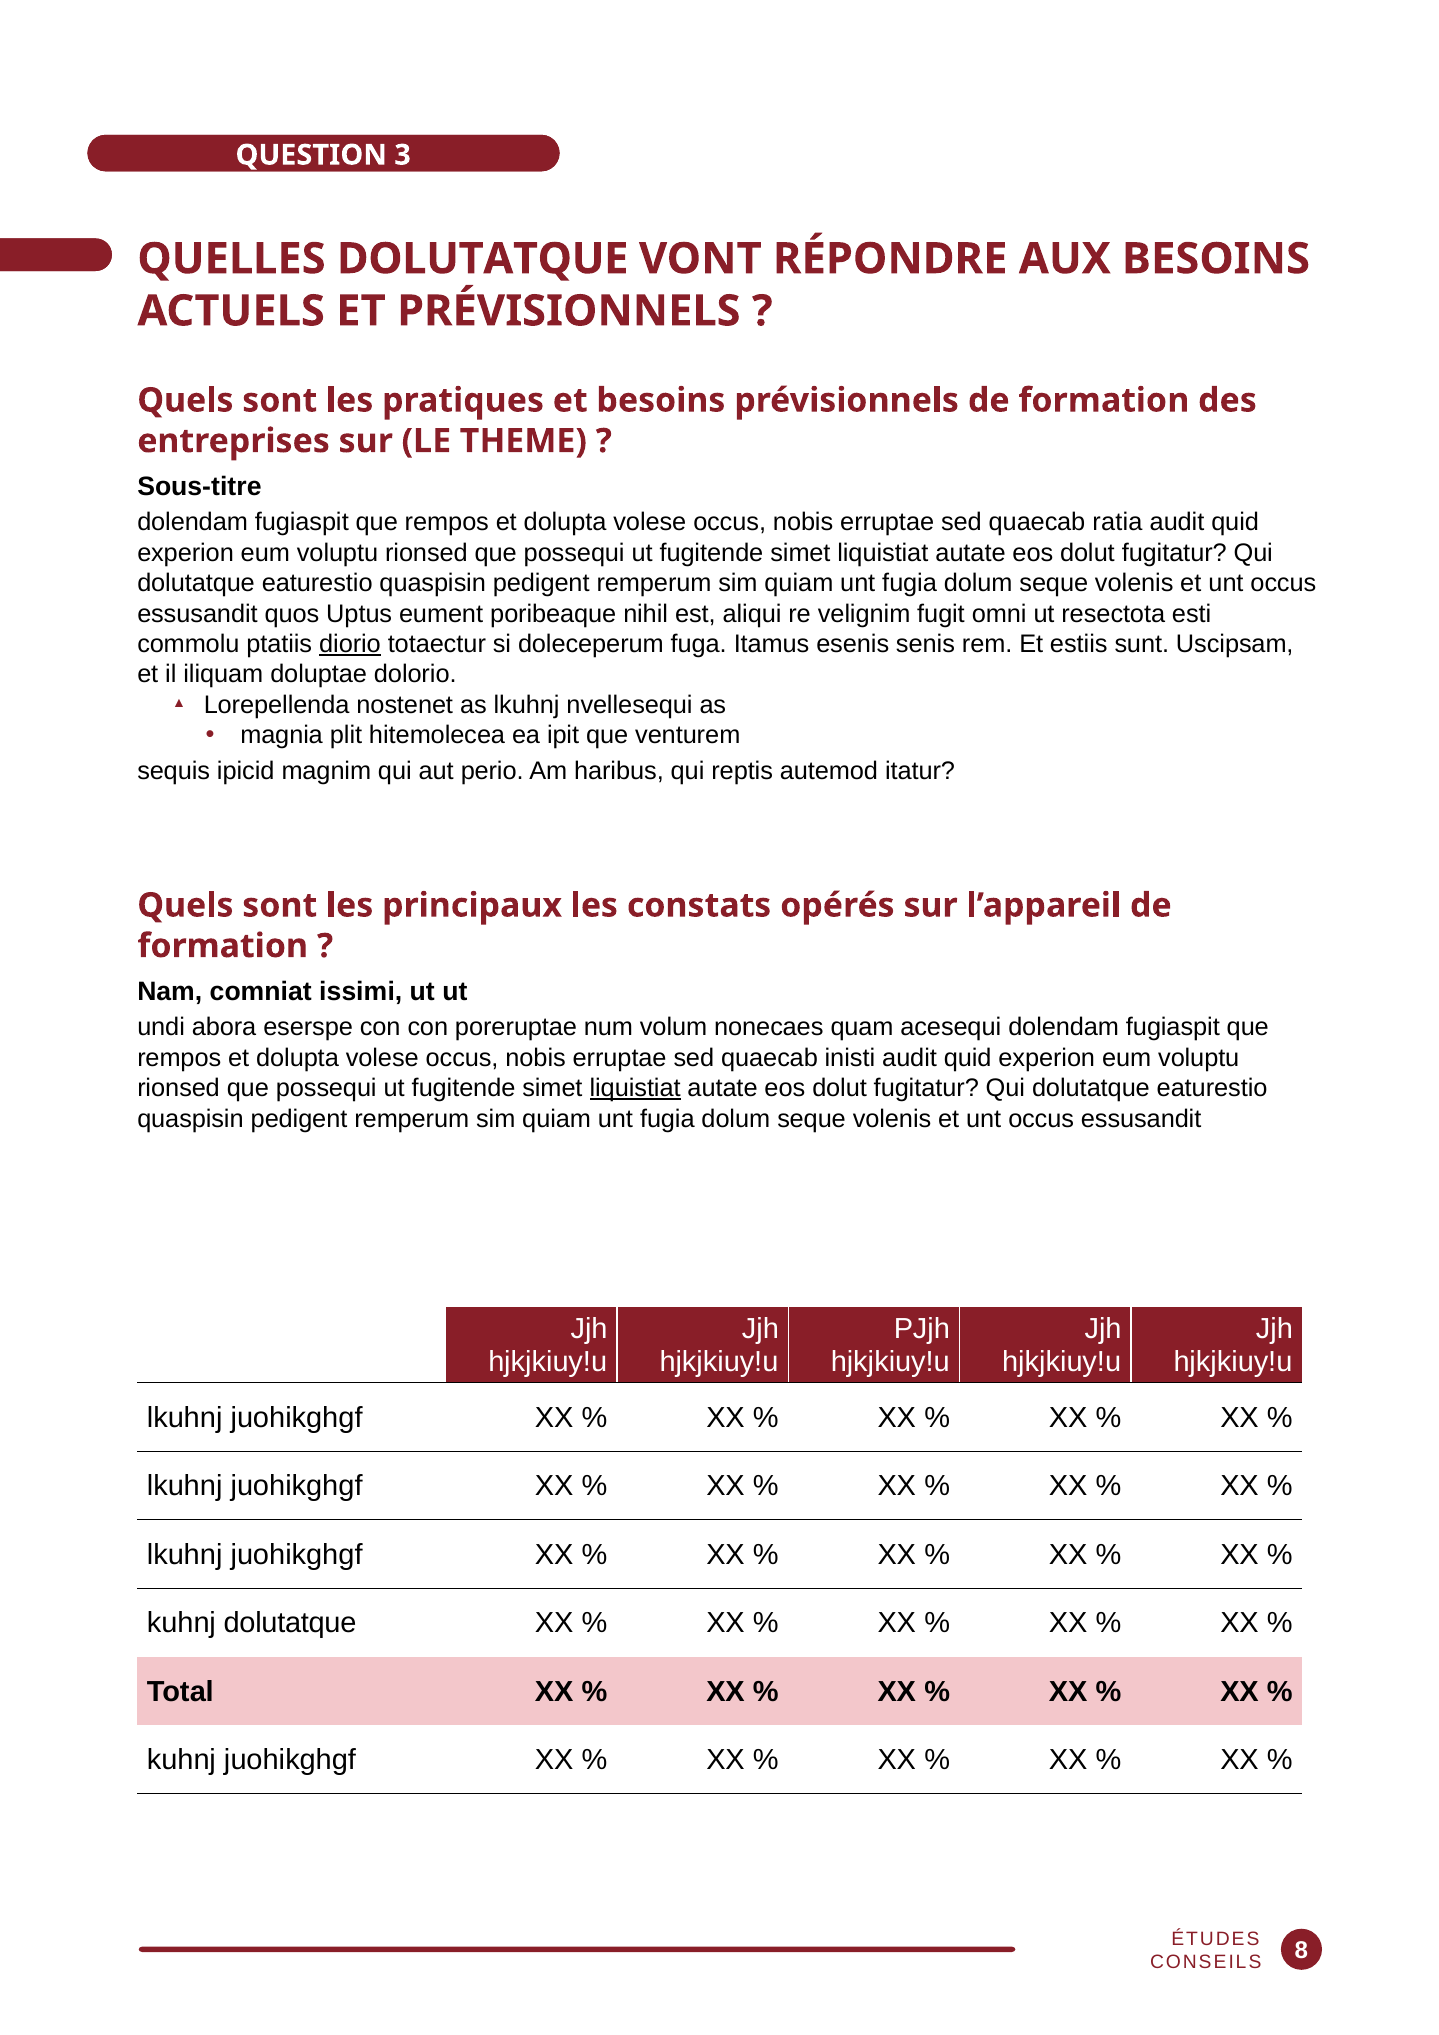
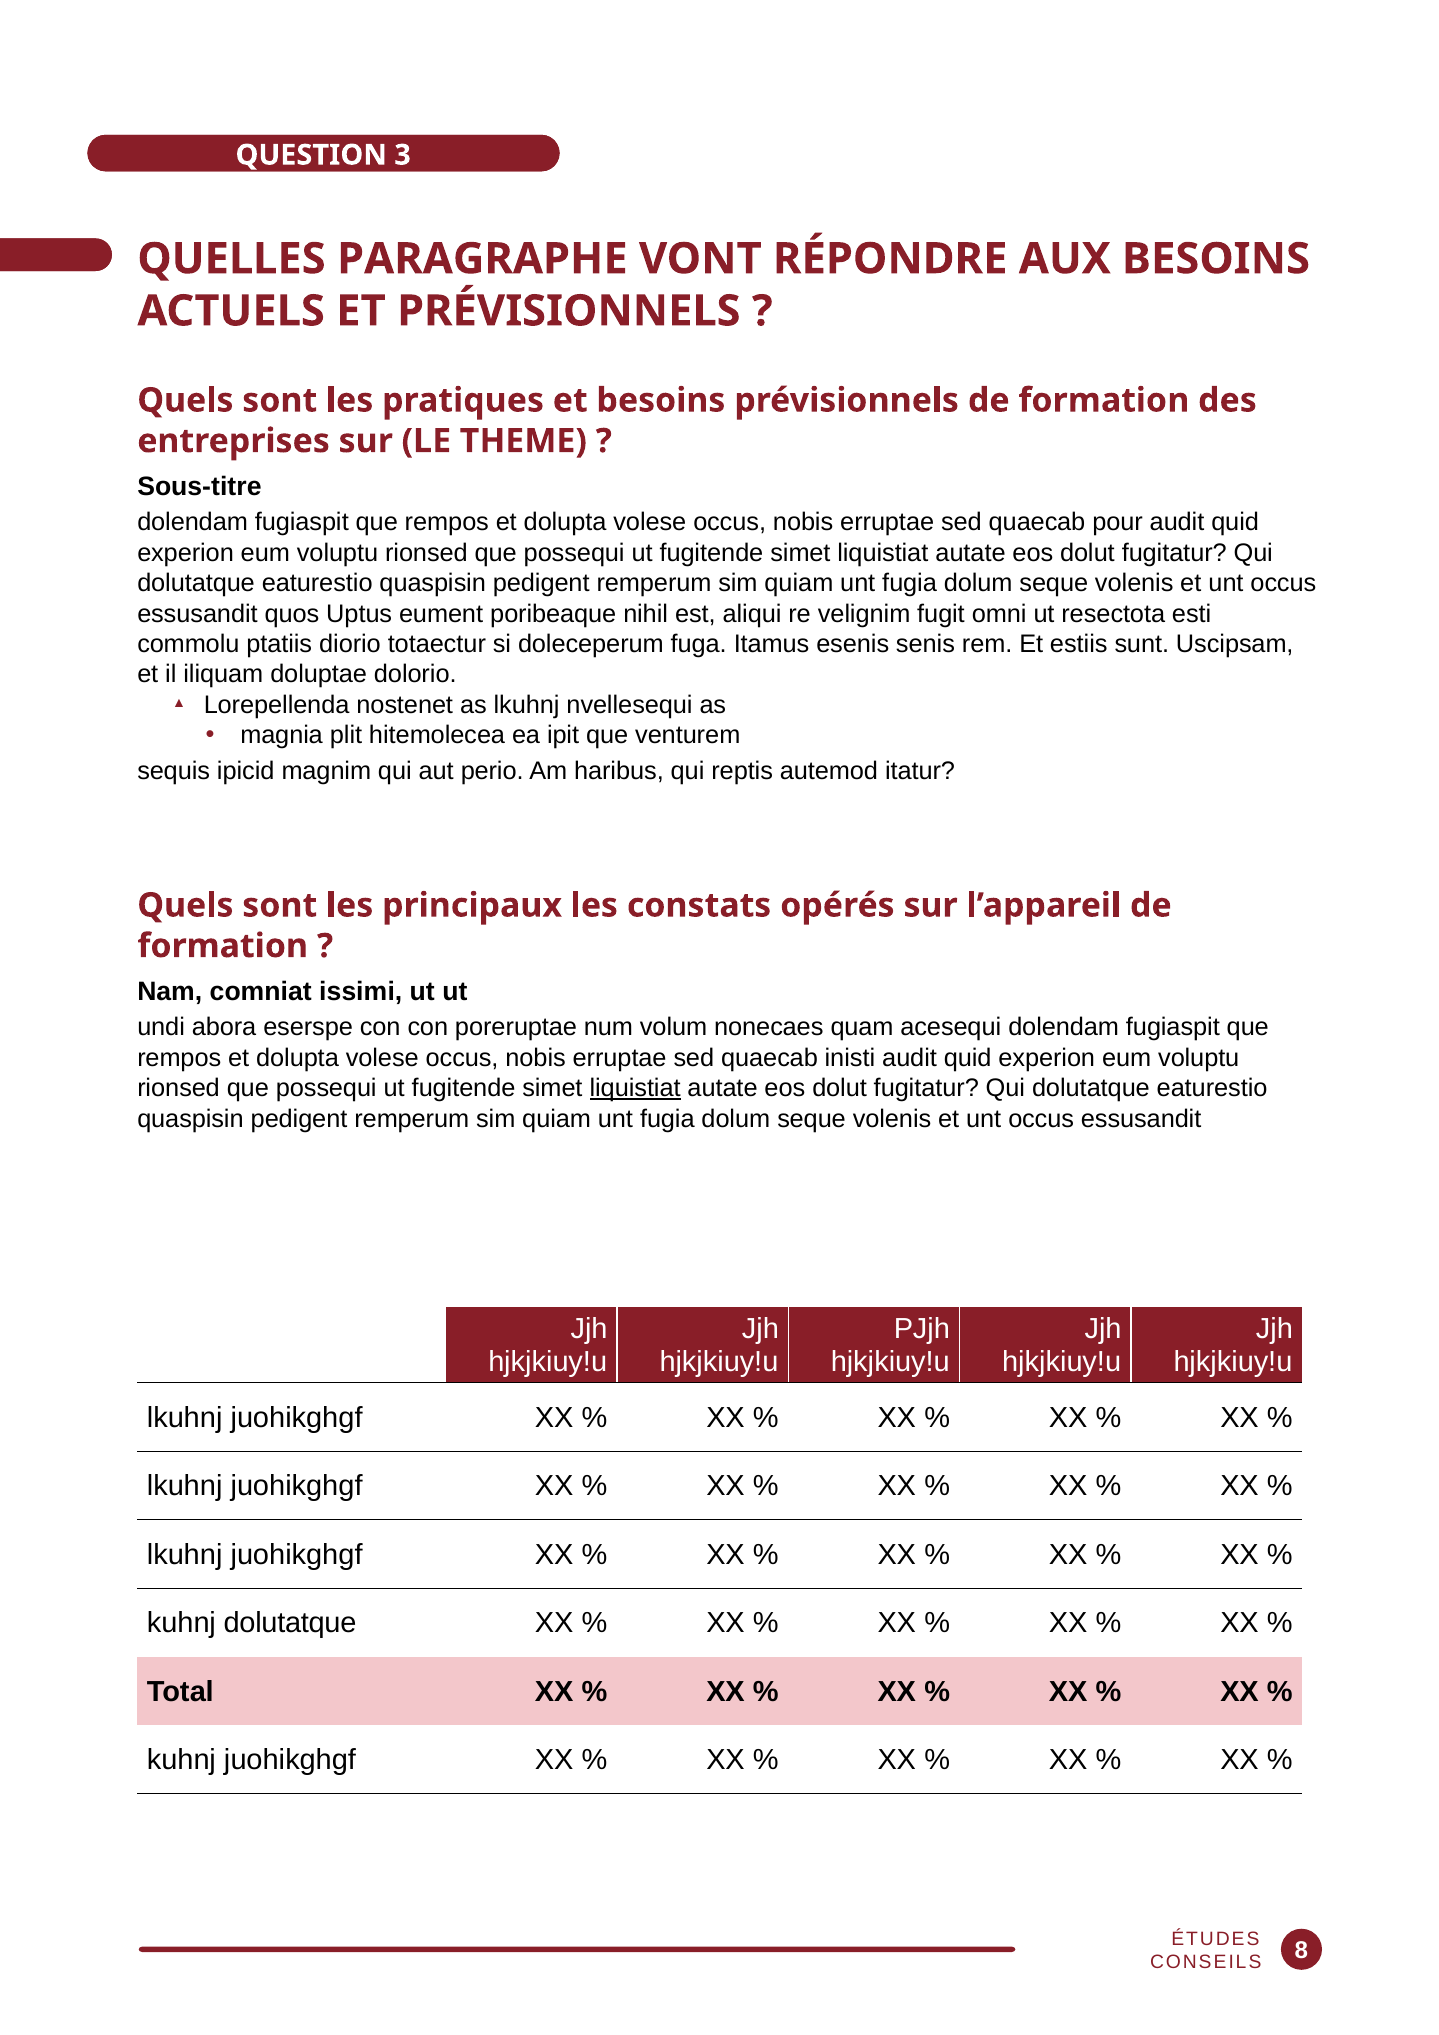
QUELLES DOLUTATQUE: DOLUTATQUE -> PARAGRAPHE
ratia: ratia -> pour
diorio underline: present -> none
